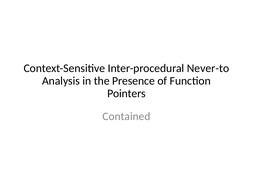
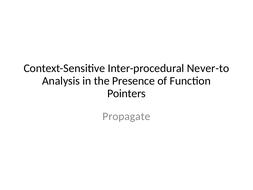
Contained: Contained -> Propagate
